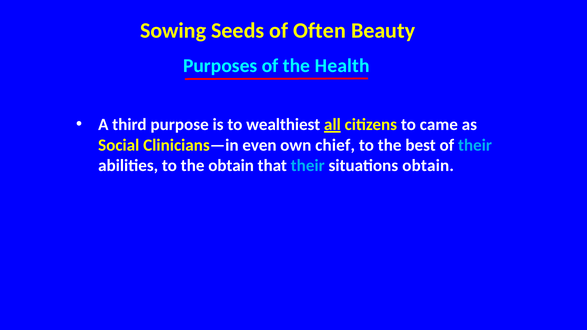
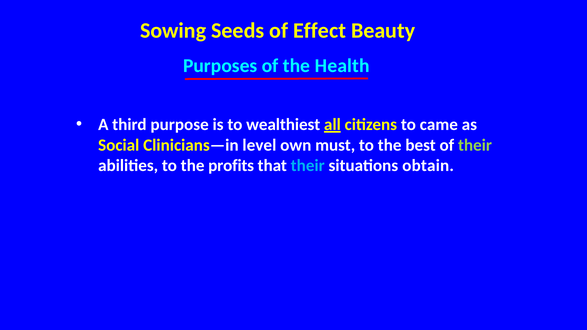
Often: Often -> Effect
even: even -> level
chief: chief -> must
their at (475, 145) colour: light blue -> light green
the obtain: obtain -> profits
